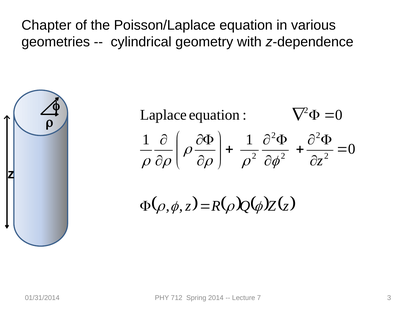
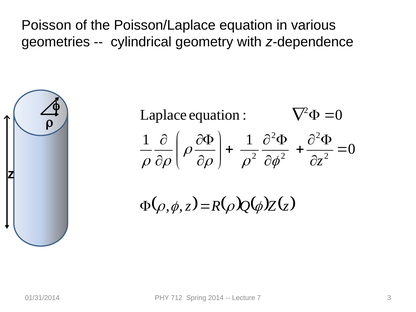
Chapter: Chapter -> Poisson
